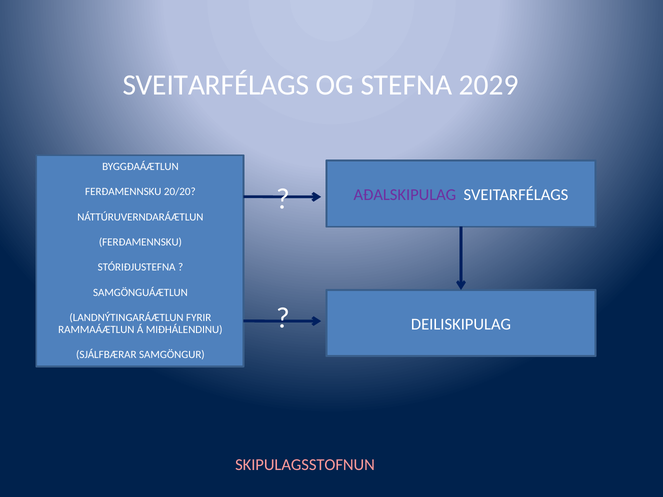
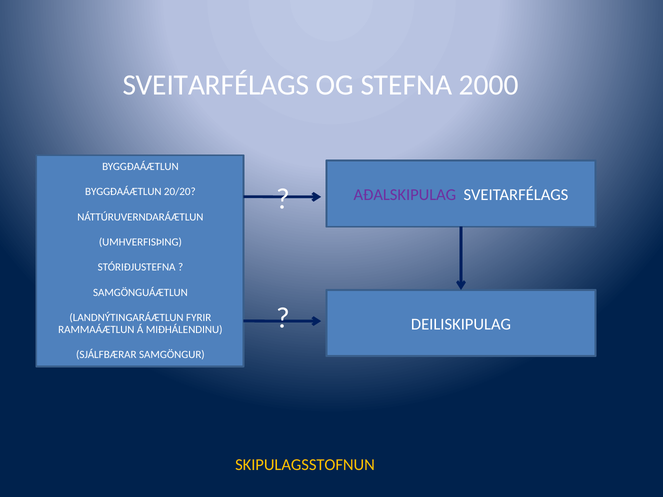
2029: 2029 -> 2000
FERÐAMENNSKU at (123, 192): FERÐAMENNSKU -> BYGGÐAÁÆTLUN
FERÐAMENNSKU at (140, 242): FERÐAMENNSKU -> UMHVERFISÞING
SKIPULAGSSTOFNUN colour: pink -> yellow
